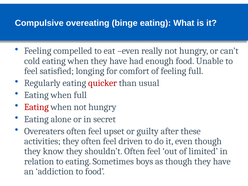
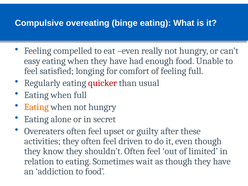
cold: cold -> easy
Eating at (36, 107) colour: red -> orange
boys: boys -> wait
